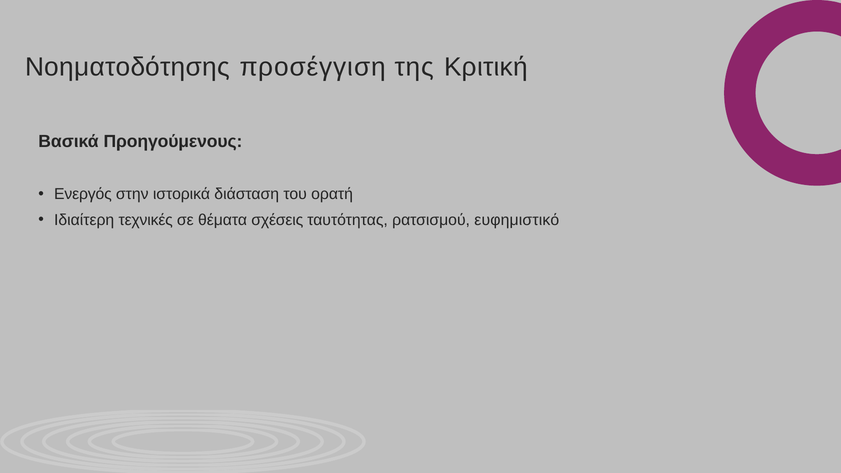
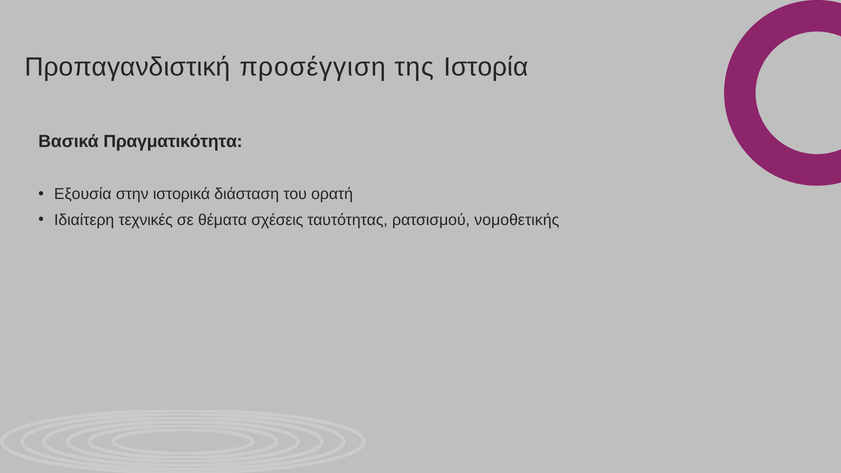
Νοηματοδότησης: Νοηματοδότησης -> Προπαγανδιστική
Κριτική: Κριτική -> Ιστορία
Προηγούμενους: Προηγούμενους -> Πραγματικότητα
Ενεργός: Ενεργός -> Εξουσία
ευφημιστικό: ευφημιστικό -> νομοθετικής
